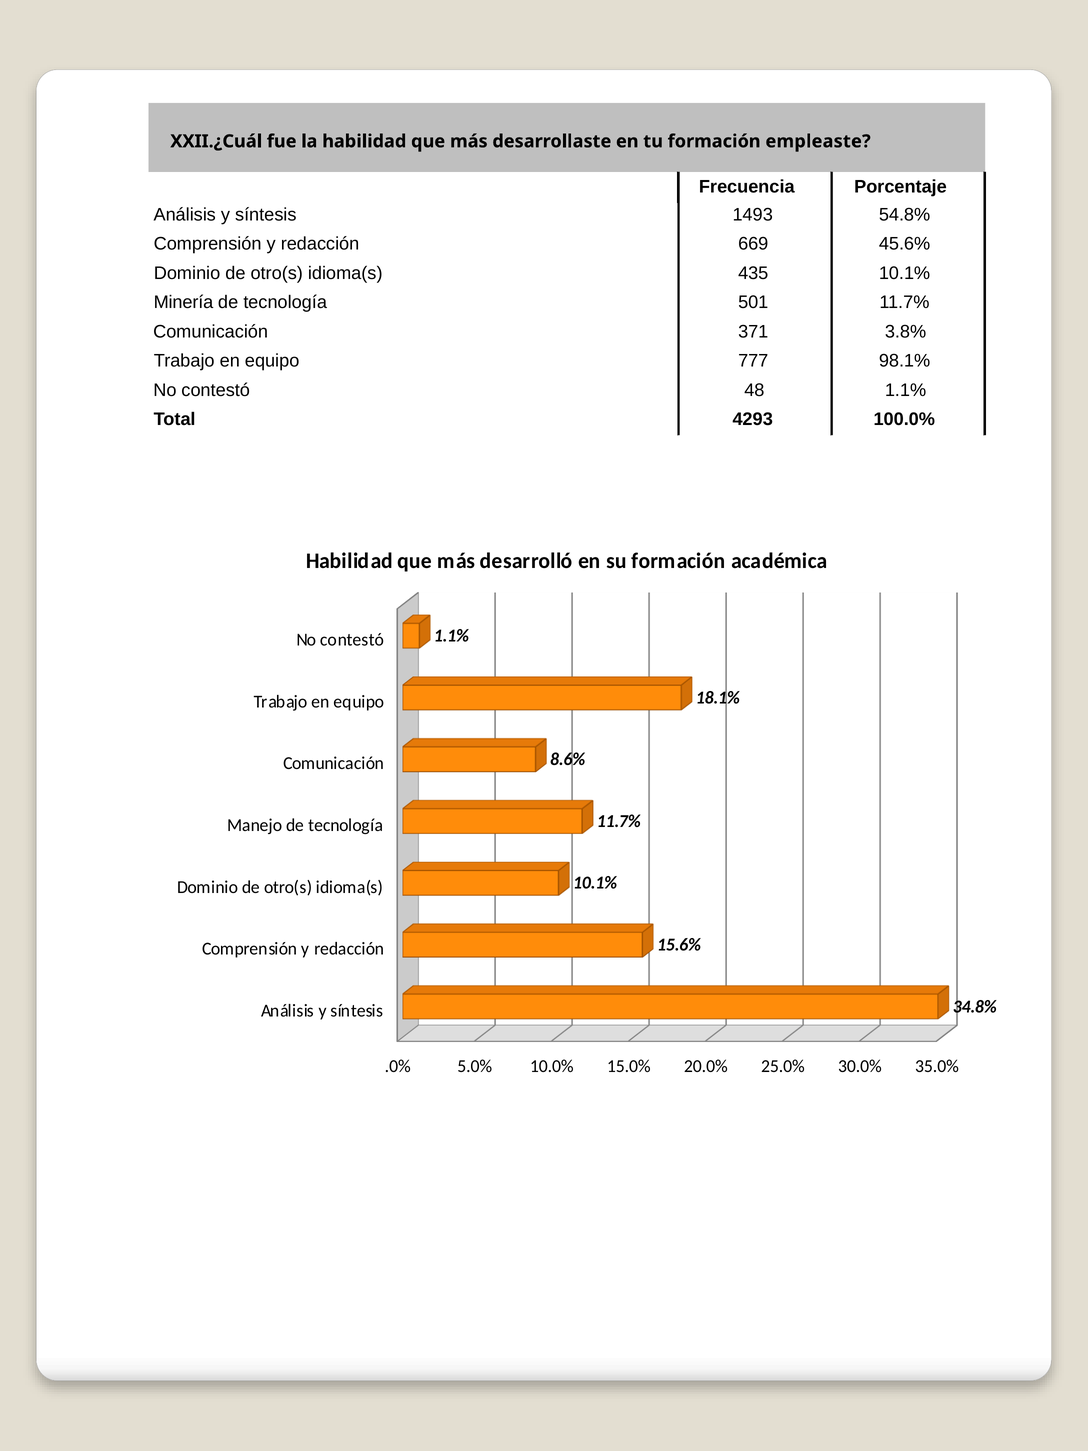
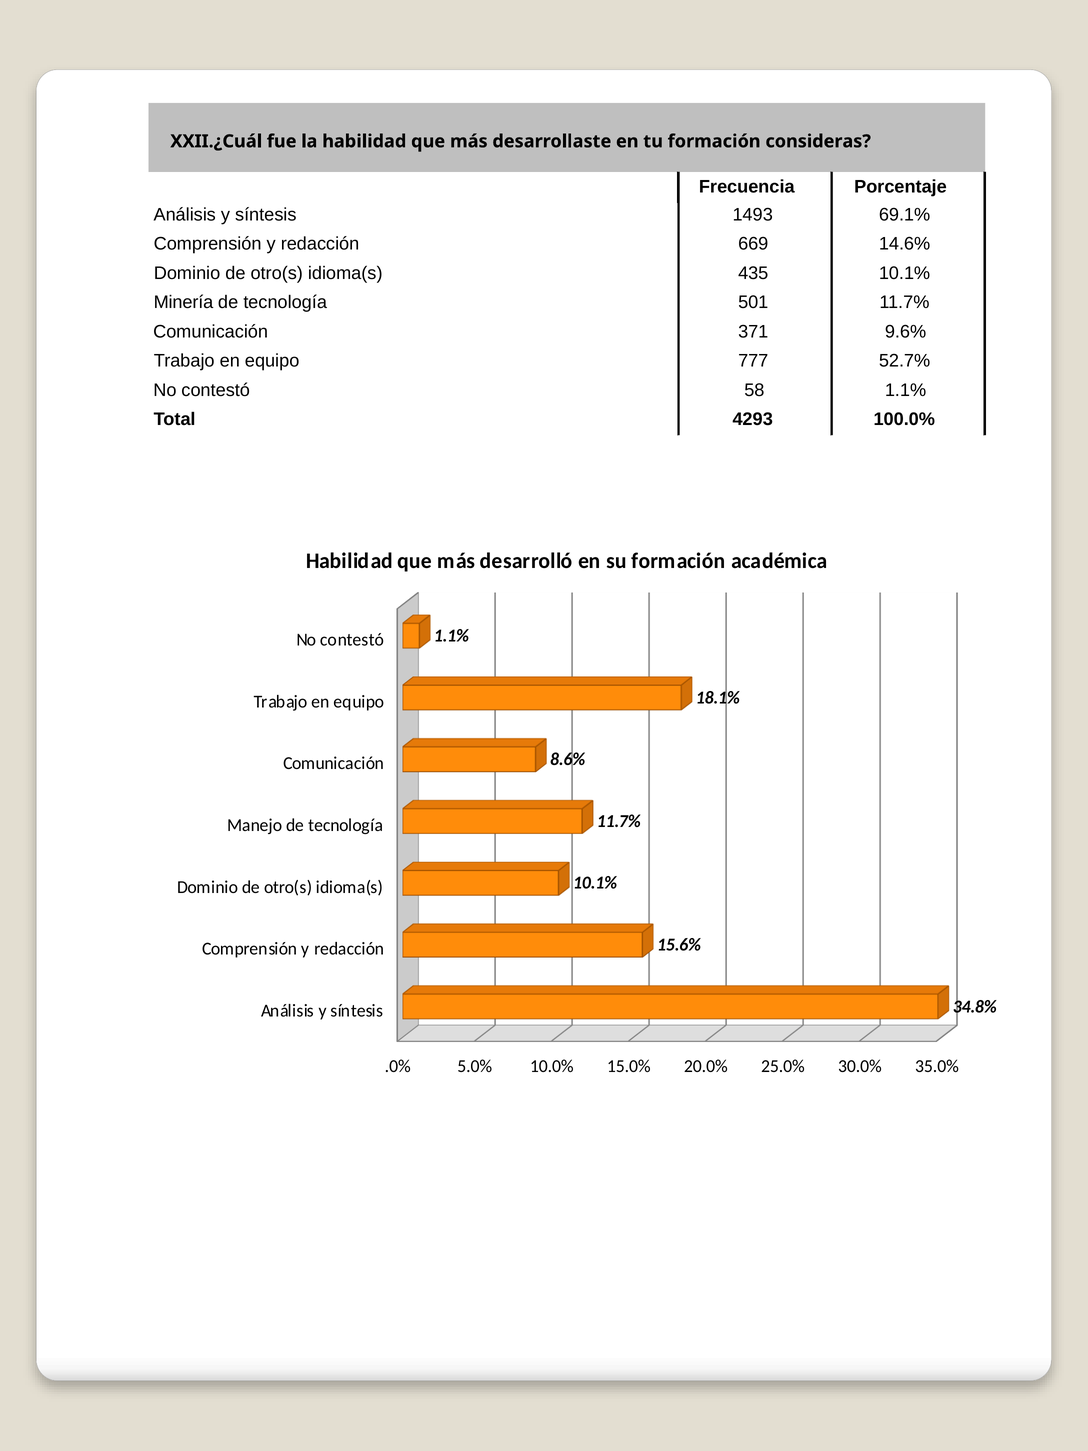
empleaste: empleaste -> consideras
54.8%: 54.8% -> 69.1%
45.6%: 45.6% -> 14.6%
3.8%: 3.8% -> 9.6%
98.1%: 98.1% -> 52.7%
48: 48 -> 58
